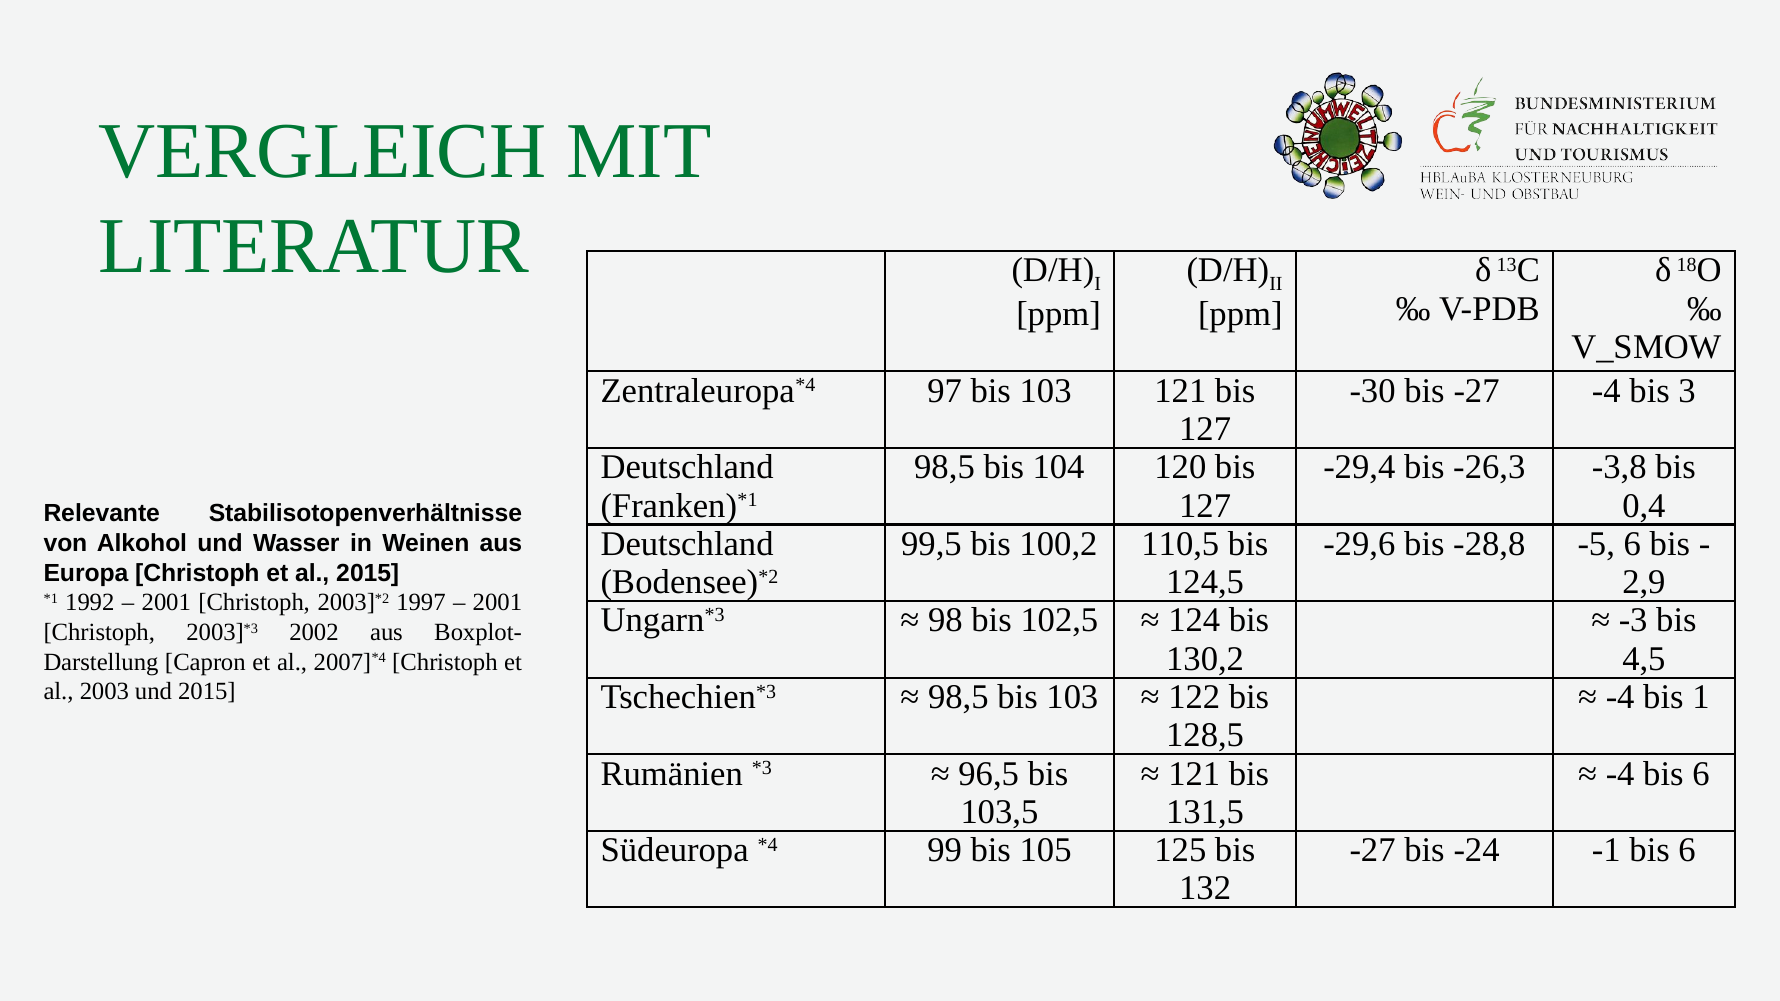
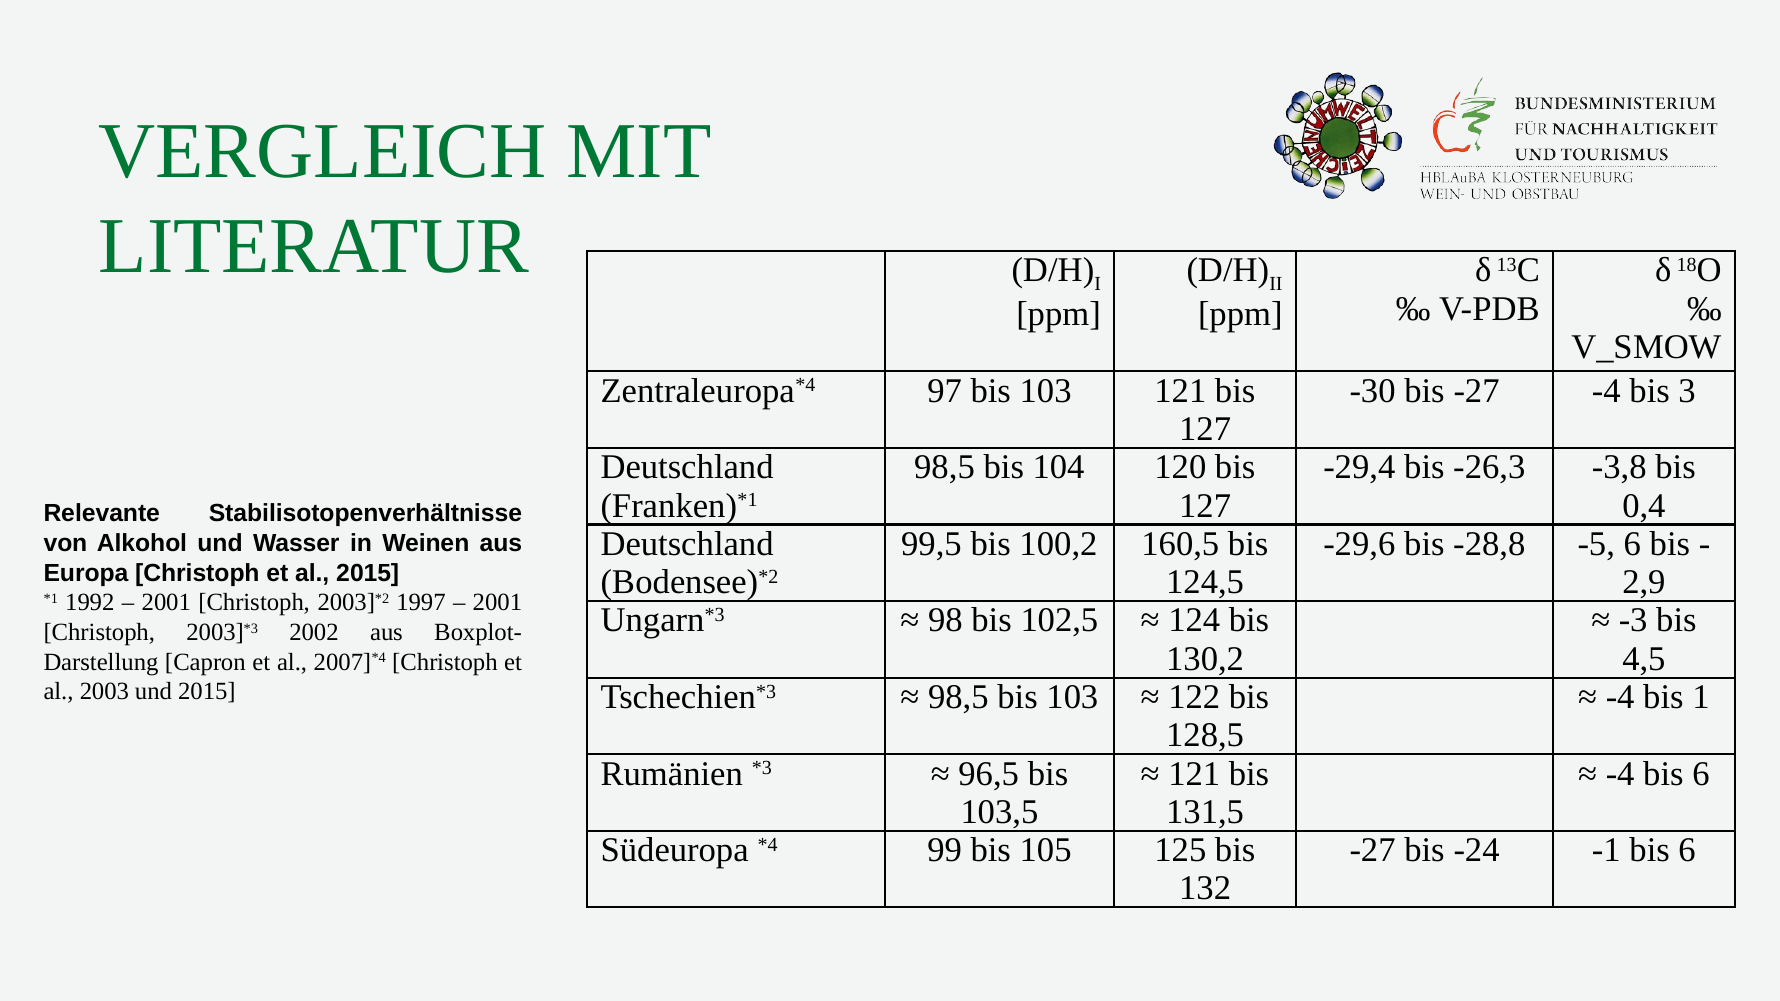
110,5: 110,5 -> 160,5
